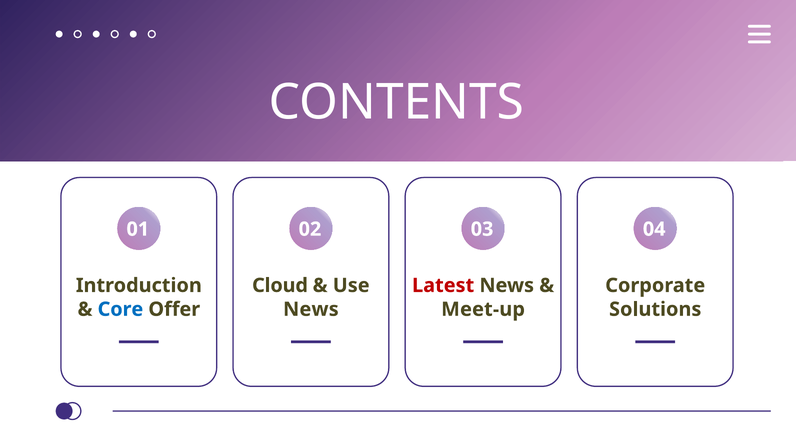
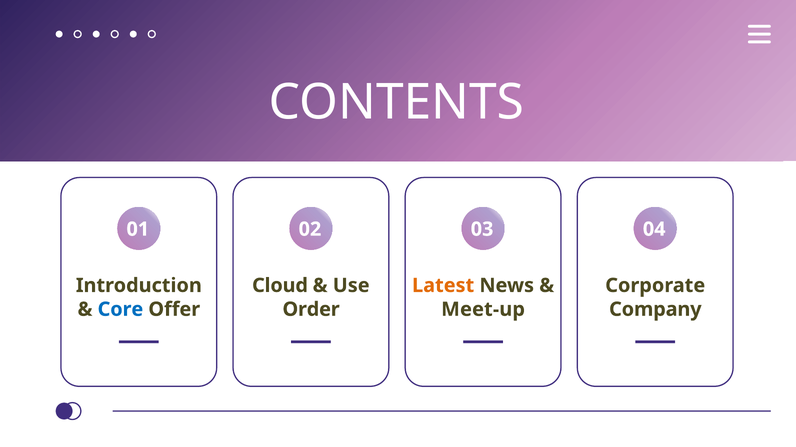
Latest colour: red -> orange
News at (311, 310): News -> Order
Solutions: Solutions -> Company
